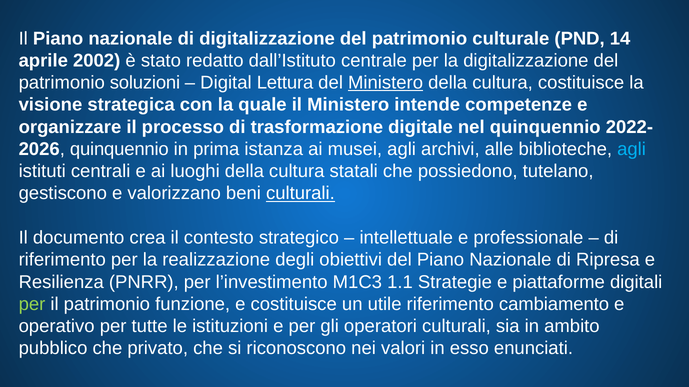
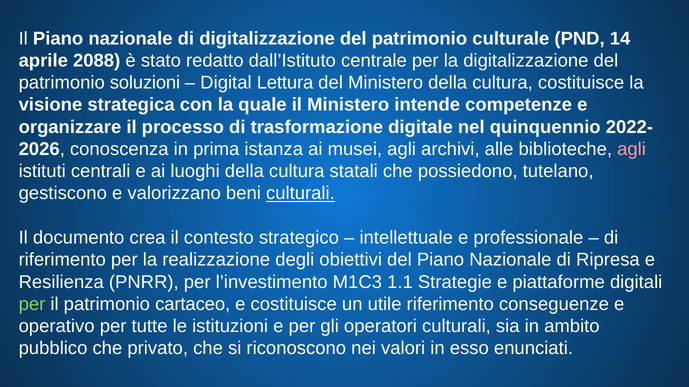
2002: 2002 -> 2088
Ministero at (386, 83) underline: present -> none
quinquennio at (119, 149): quinquennio -> conoscenza
agli at (632, 149) colour: light blue -> pink
funzione: funzione -> cartaceo
cambiamento: cambiamento -> conseguenze
